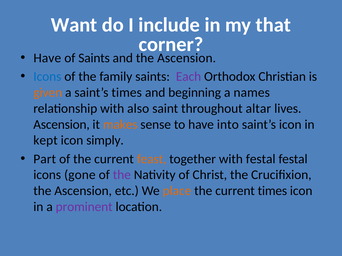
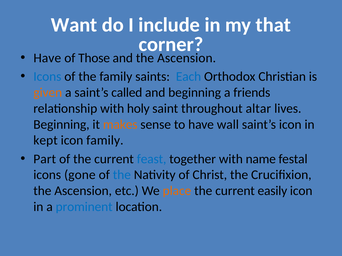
of Saints: Saints -> Those
Each colour: purple -> blue
saint’s times: times -> called
names: names -> friends
also: also -> holy
Ascension at (61, 125): Ascension -> Beginning
into: into -> wall
icon simply: simply -> family
feast colour: orange -> blue
with festal: festal -> name
the at (122, 175) colour: purple -> blue
current times: times -> easily
prominent colour: purple -> blue
